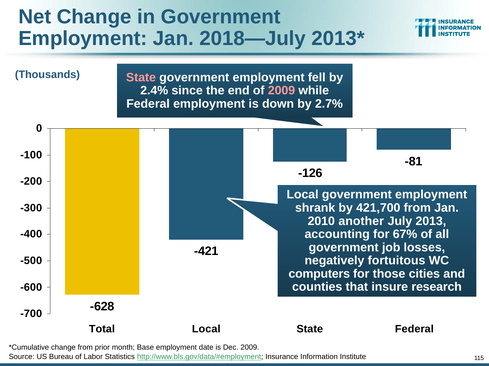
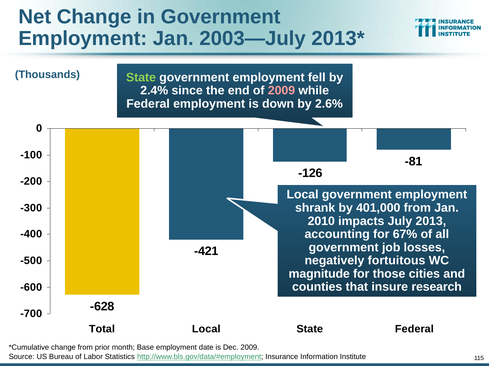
2018—July: 2018—July -> 2003—July
State at (141, 78) colour: pink -> light green
2.7%: 2.7% -> 2.6%
421,700: 421,700 -> 401,000
another: another -> impacts
computers: computers -> magnitude
